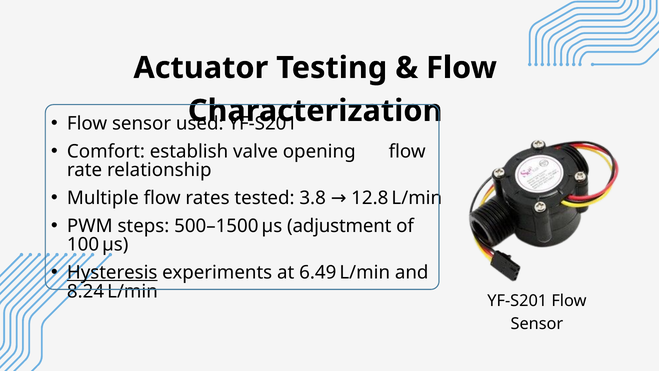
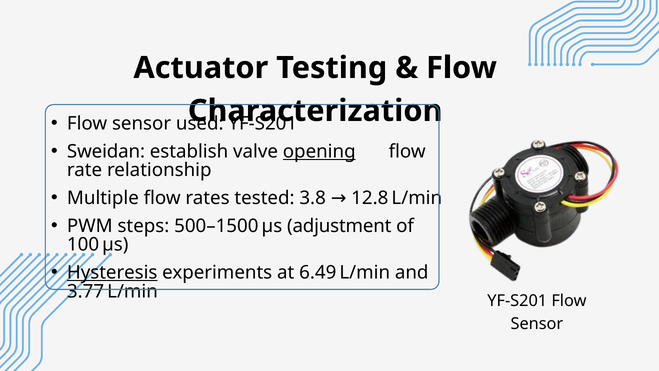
Comfort: Comfort -> Sweidan
opening underline: none -> present
8.24: 8.24 -> 3.77
